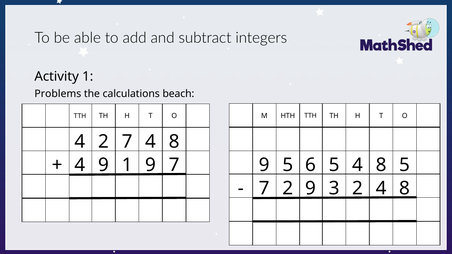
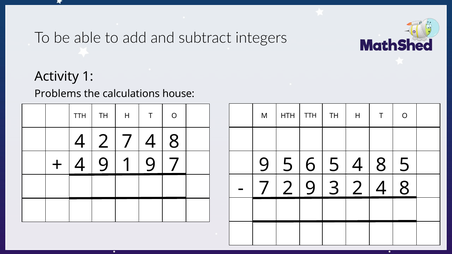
beach: beach -> house
